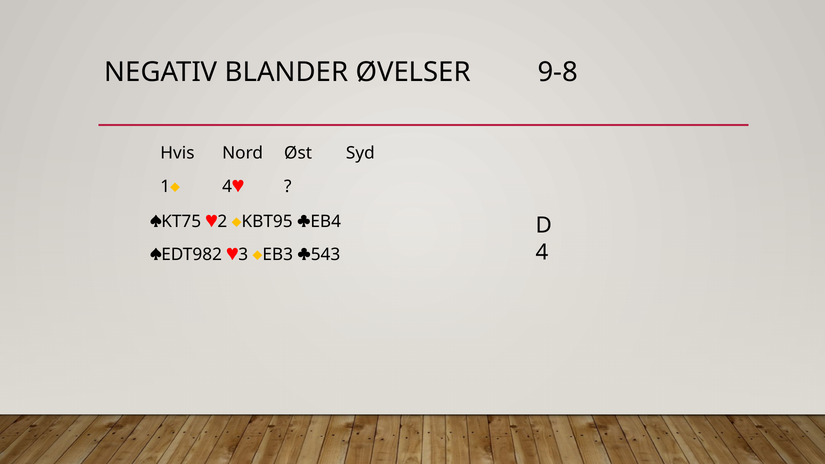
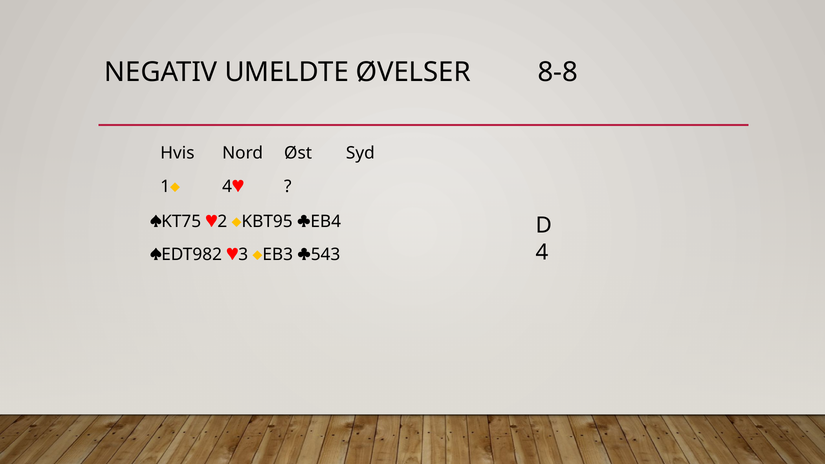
BLANDER: BLANDER -> UMELDTE
9-8: 9-8 -> 8-8
